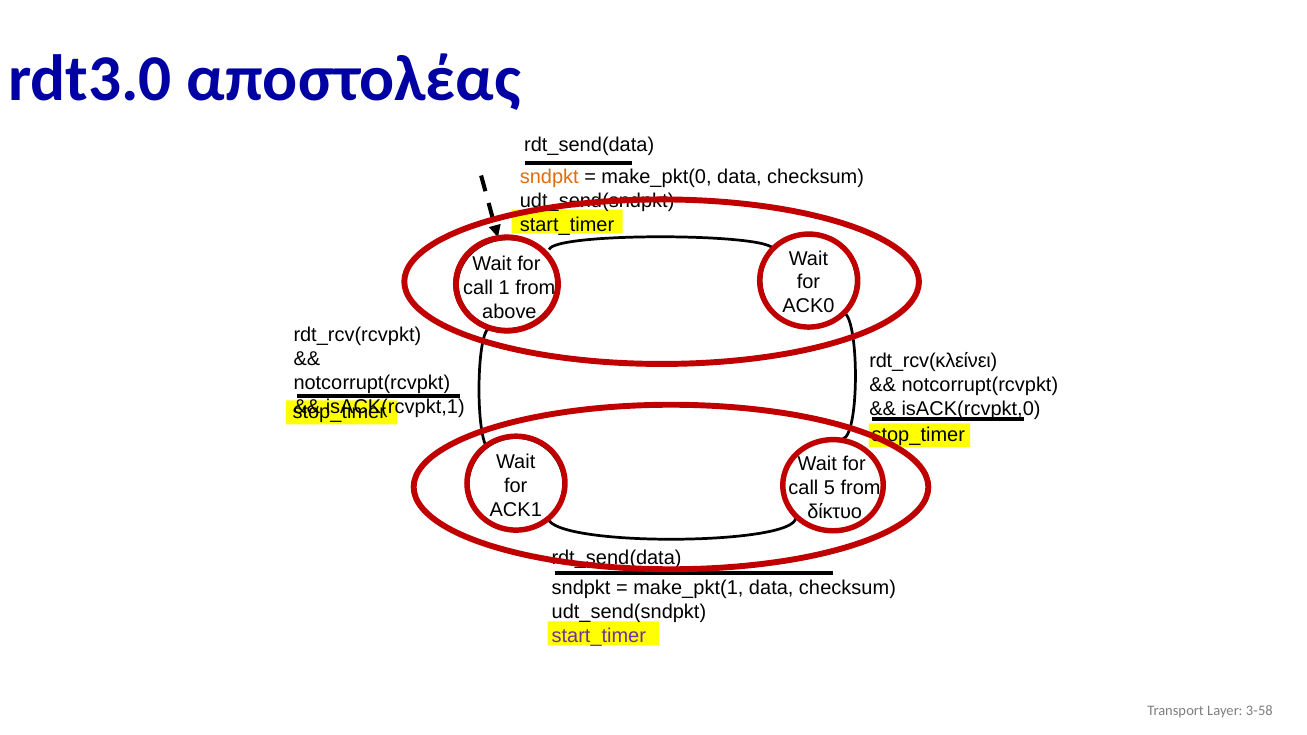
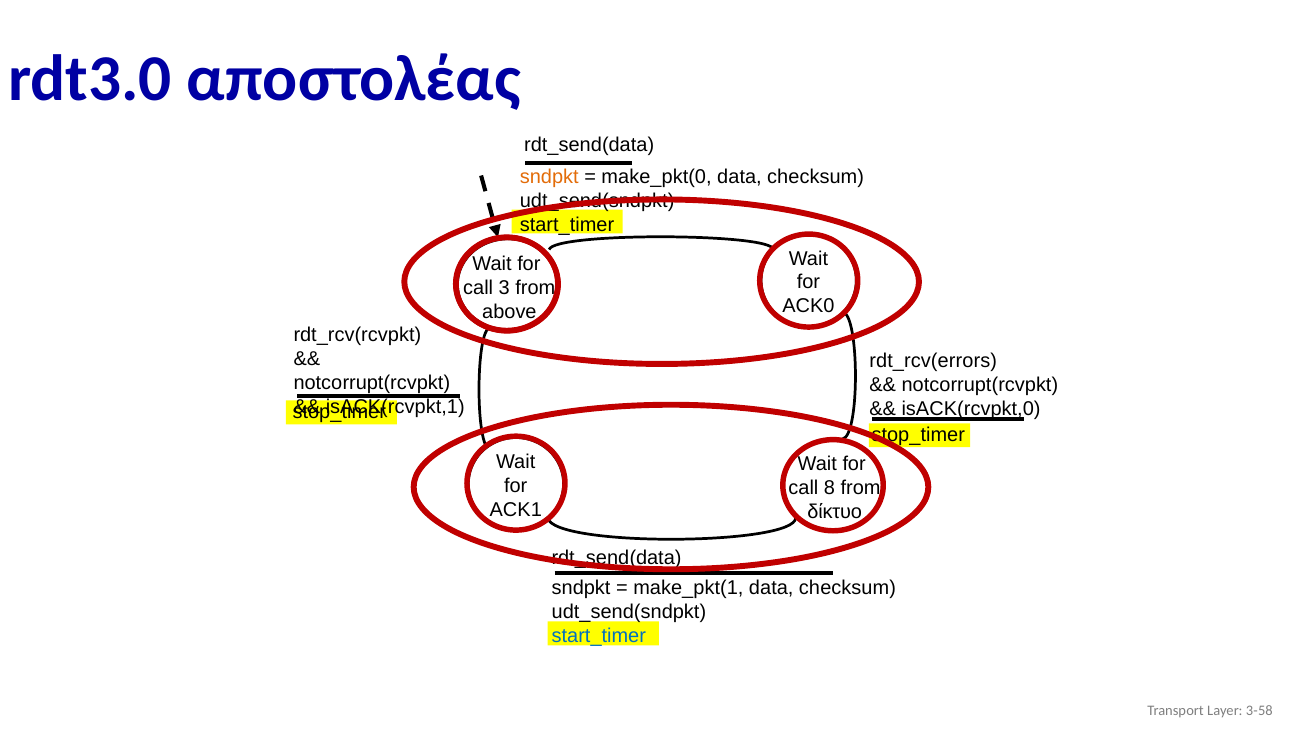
1: 1 -> 3
rdt_rcv(κλείνει: rdt_rcv(κλείνει -> rdt_rcv(errors
5: 5 -> 8
start_timer at (599, 636) colour: purple -> blue
